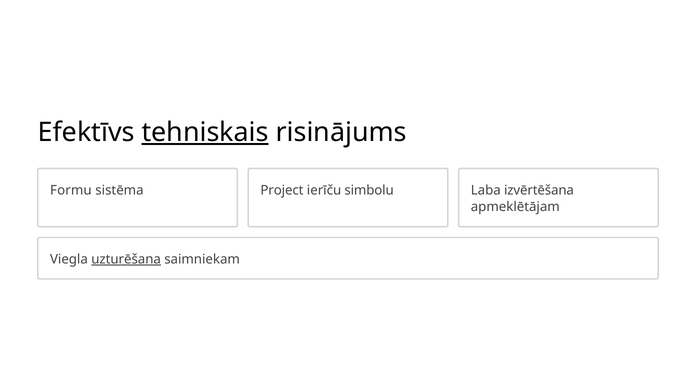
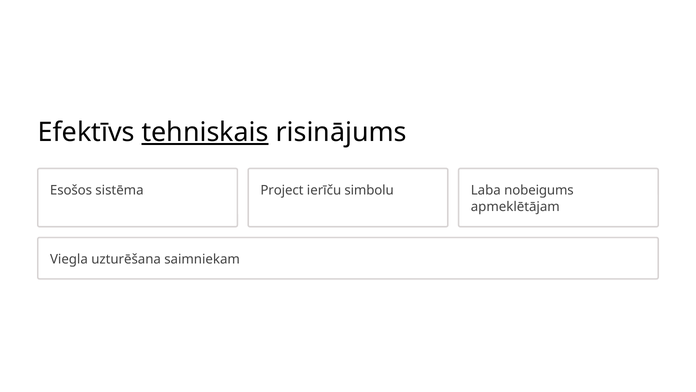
Formu: Formu -> Esošos
izvērtēšana: izvērtēšana -> nobeigums
uzturēšana underline: present -> none
